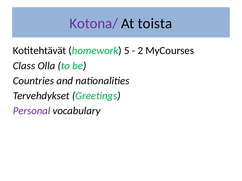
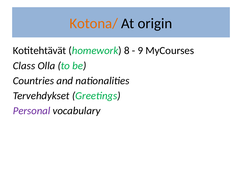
Kotona/ colour: purple -> orange
toista: toista -> origin
5: 5 -> 8
2: 2 -> 9
